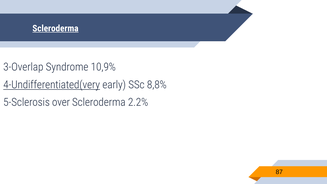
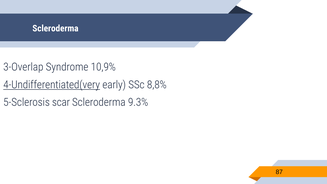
Scleroderma at (55, 28) underline: present -> none
over: over -> scar
2.2%: 2.2% -> 9.3%
